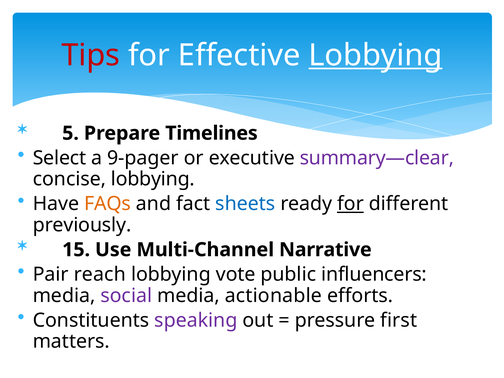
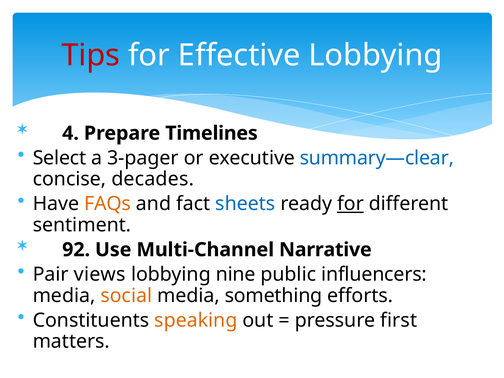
Lobbying at (375, 55) underline: present -> none
5: 5 -> 4
9-pager: 9-pager -> 3-pager
summary—clear colour: purple -> blue
concise lobbying: lobbying -> decades
previously: previously -> sentiment
15: 15 -> 92
reach: reach -> views
vote: vote -> nine
social colour: purple -> orange
actionable: actionable -> something
speaking colour: purple -> orange
